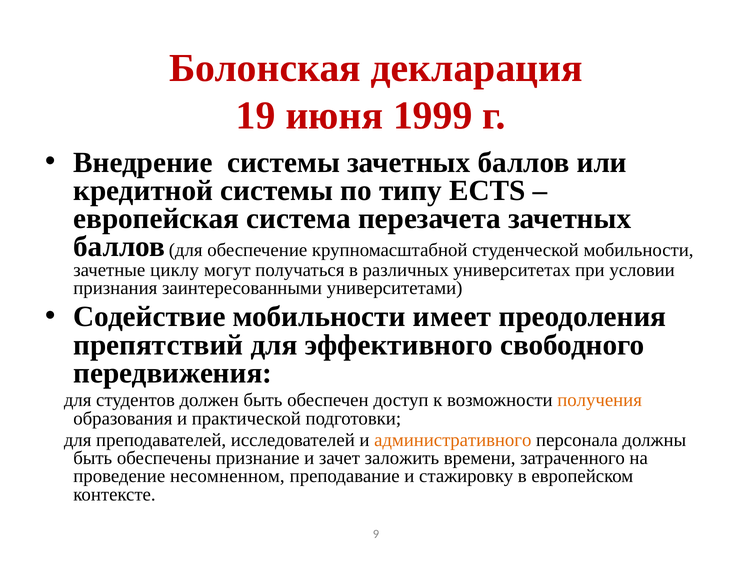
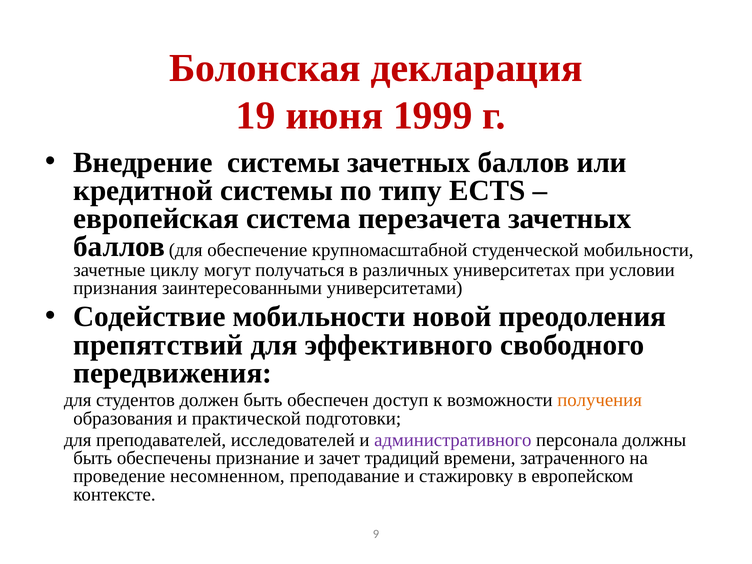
имеет: имеет -> новой
административного colour: orange -> purple
заложить: заложить -> традиций
